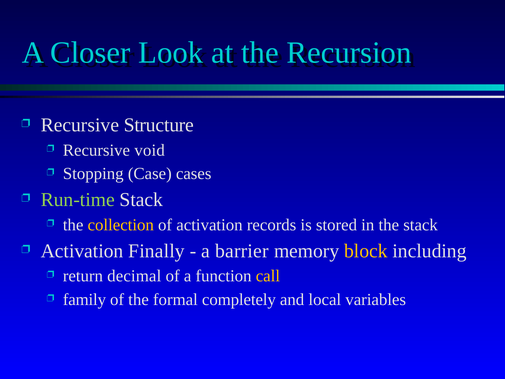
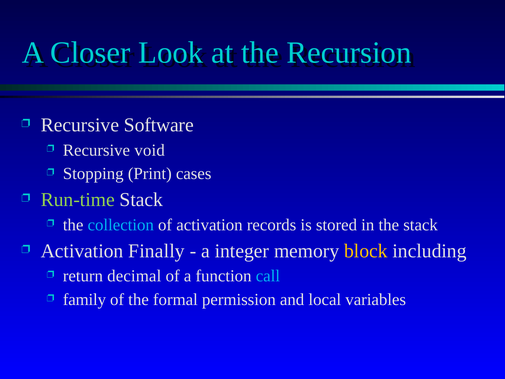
Structure: Structure -> Software
Case: Case -> Print
collection colour: yellow -> light blue
barrier: barrier -> integer
call colour: yellow -> light blue
completely: completely -> permission
